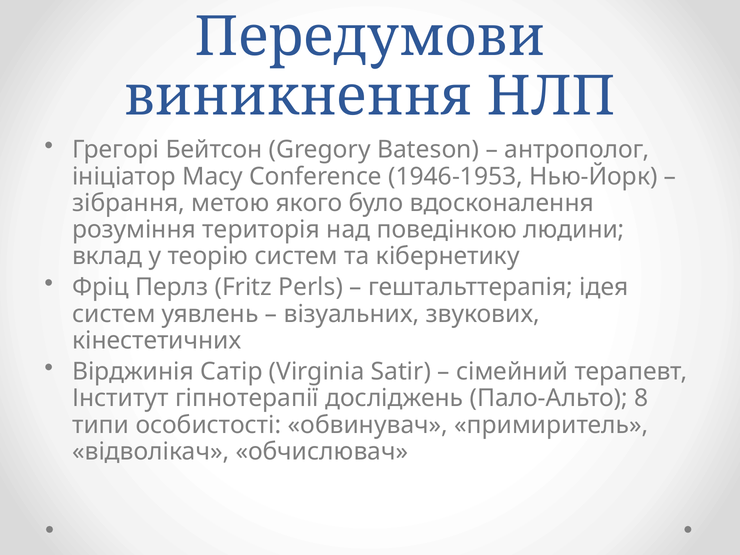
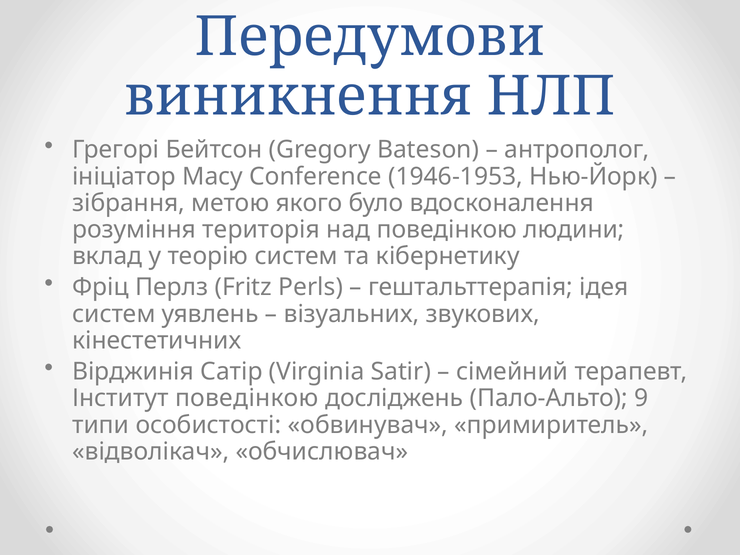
Інститут гіпнотерапії: гіпнотерапії -> поведінкою
8: 8 -> 9
